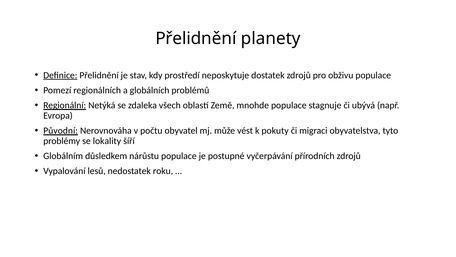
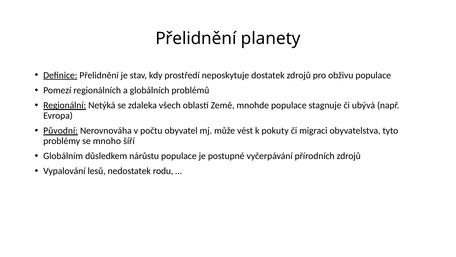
lokality: lokality -> mnoho
roku: roku -> rodu
